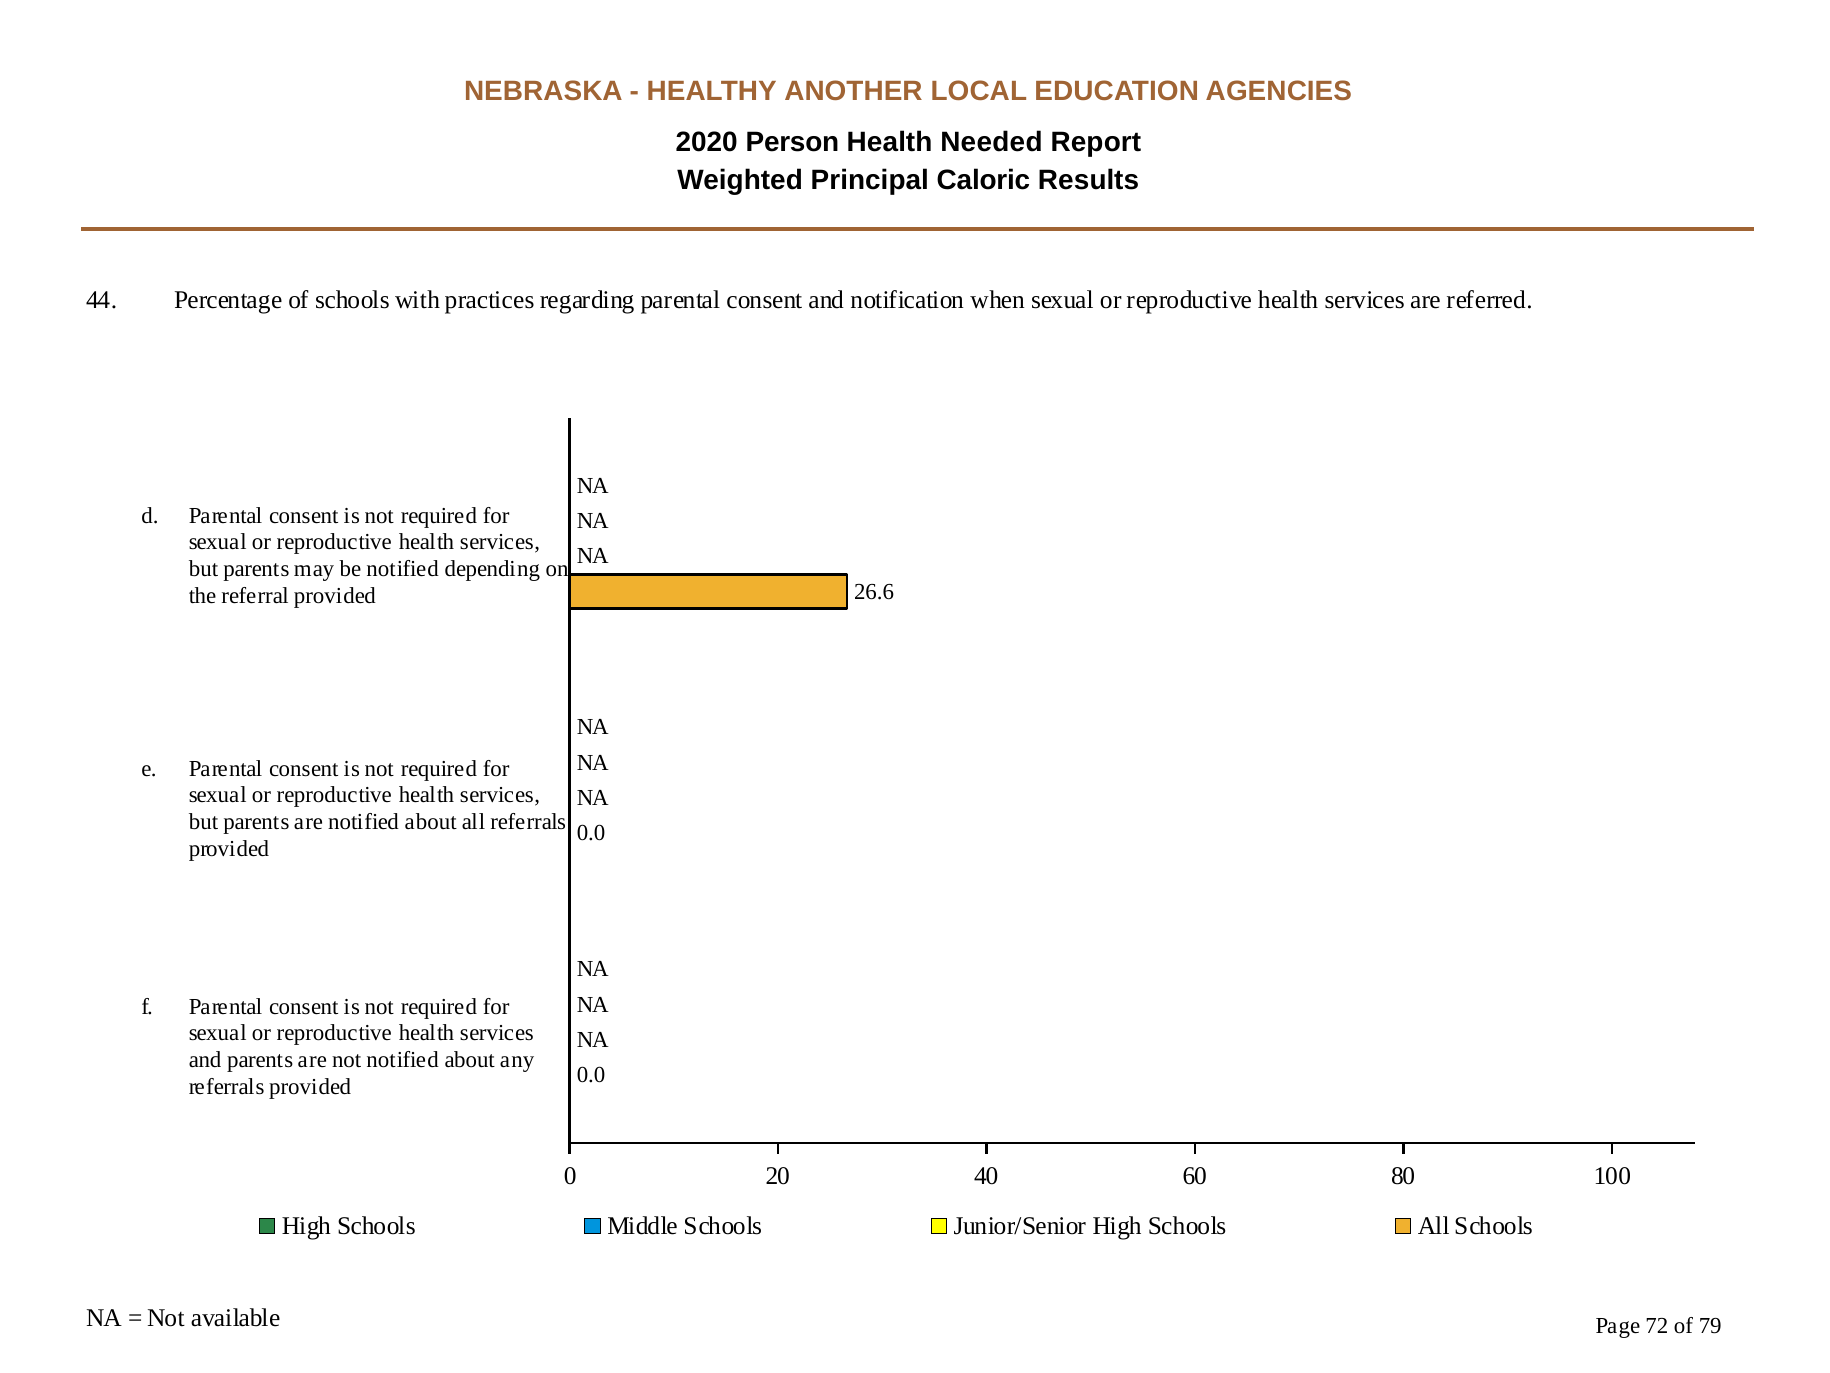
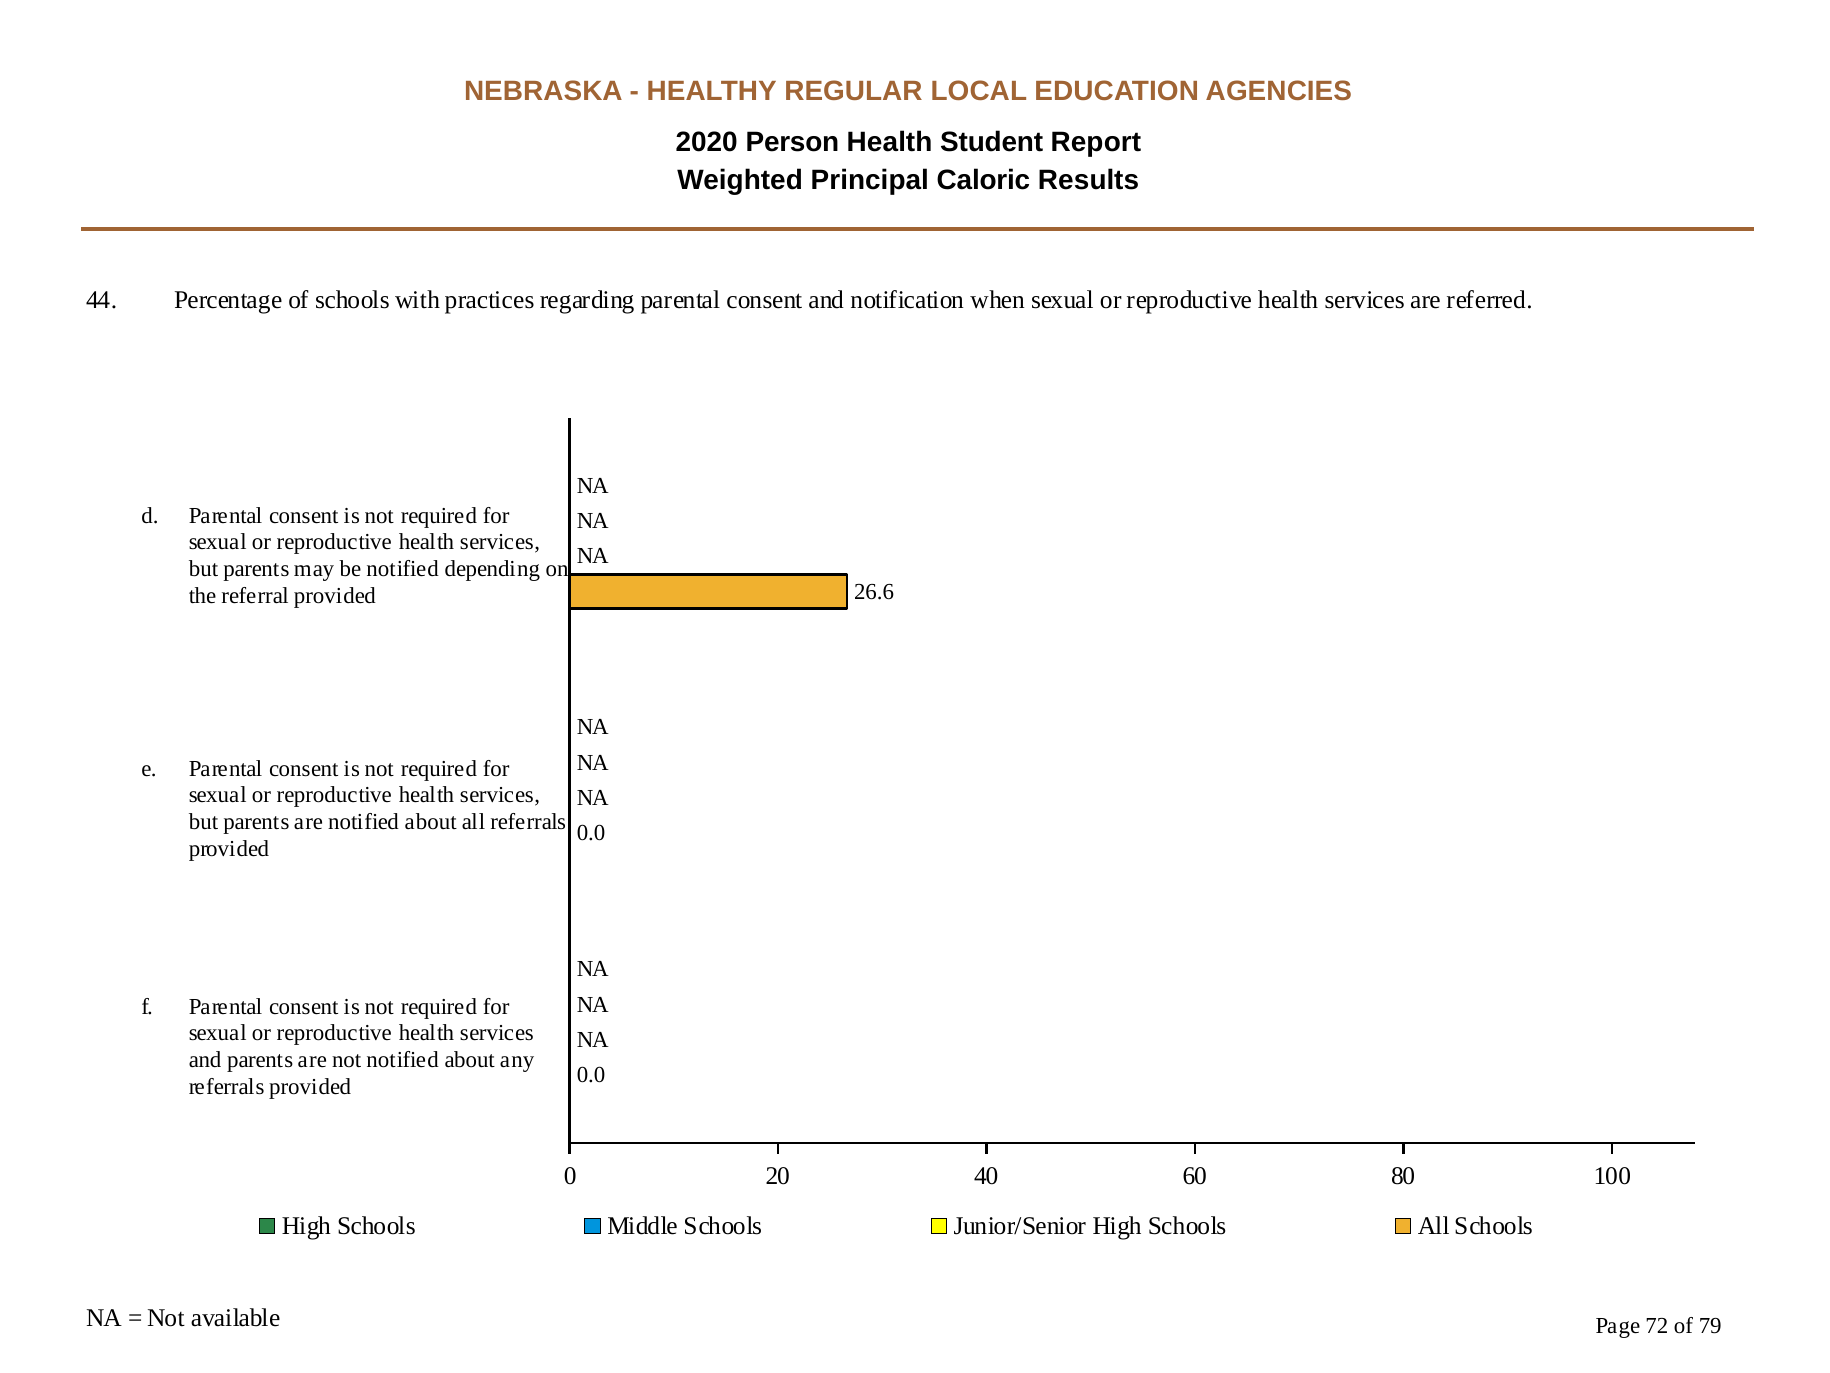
ANOTHER: ANOTHER -> REGULAR
Needed: Needed -> Student
